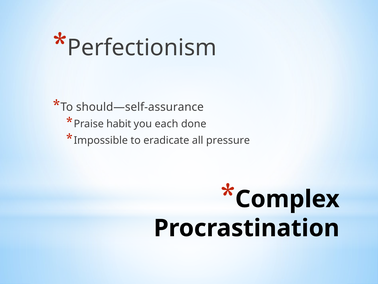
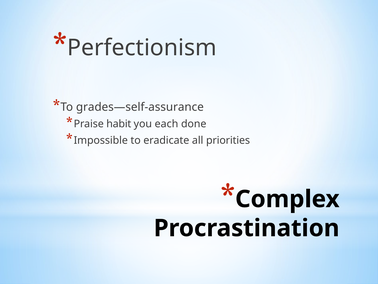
should—self-assurance: should—self-assurance -> grades—self-assurance
pressure: pressure -> priorities
